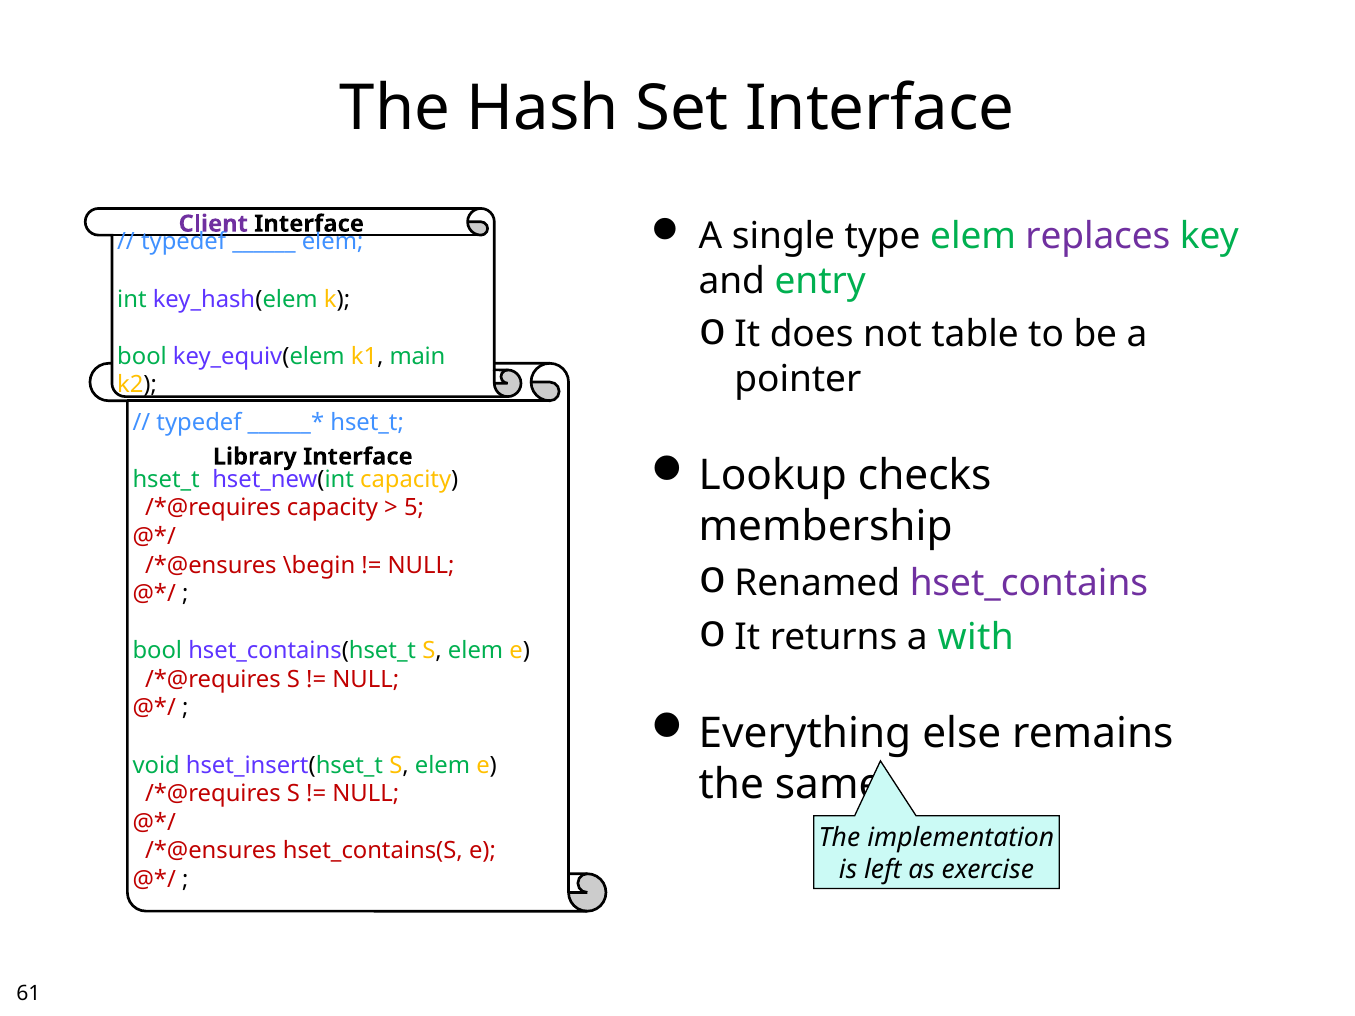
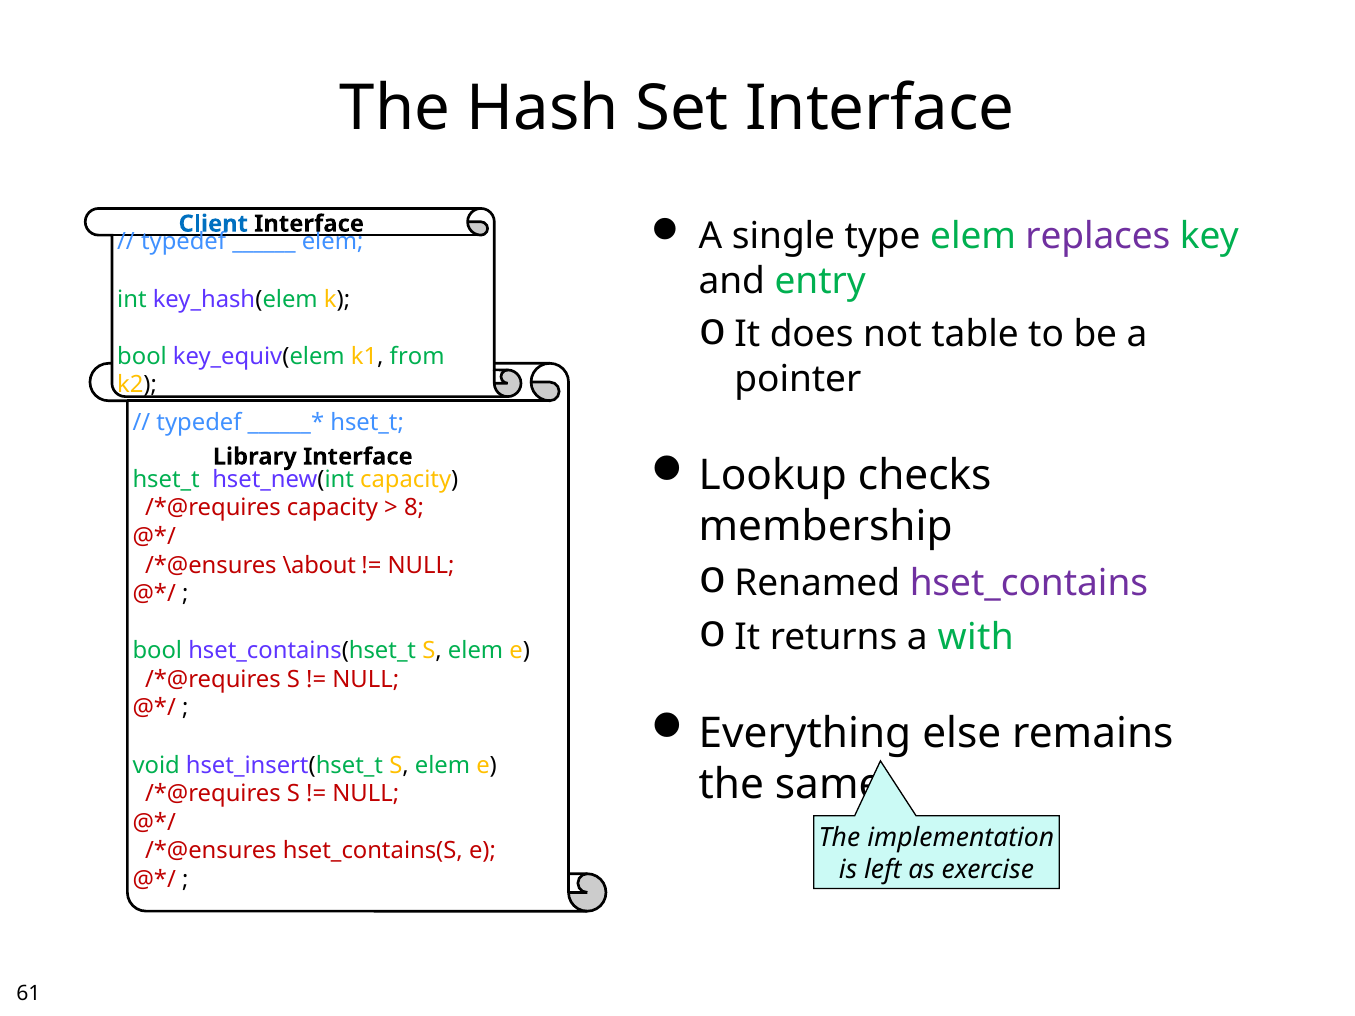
Client colour: purple -> blue
main: main -> from
5: 5 -> 8
\begin: \begin -> \about
